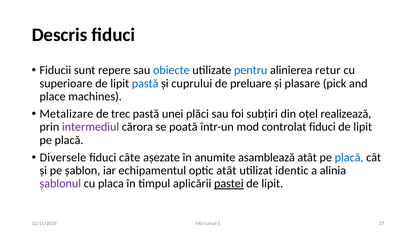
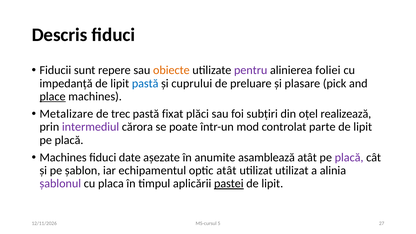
obiecte colour: blue -> orange
pentru colour: blue -> purple
retur: retur -> foliei
superioare: superioare -> impedanță
place underline: none -> present
unei: unei -> fixat
poată: poată -> poate
controlat fiduci: fiduci -> parte
Diversele at (63, 157): Diversele -> Machines
câte: câte -> date
placă at (349, 157) colour: blue -> purple
utilizat identic: identic -> utilizat
